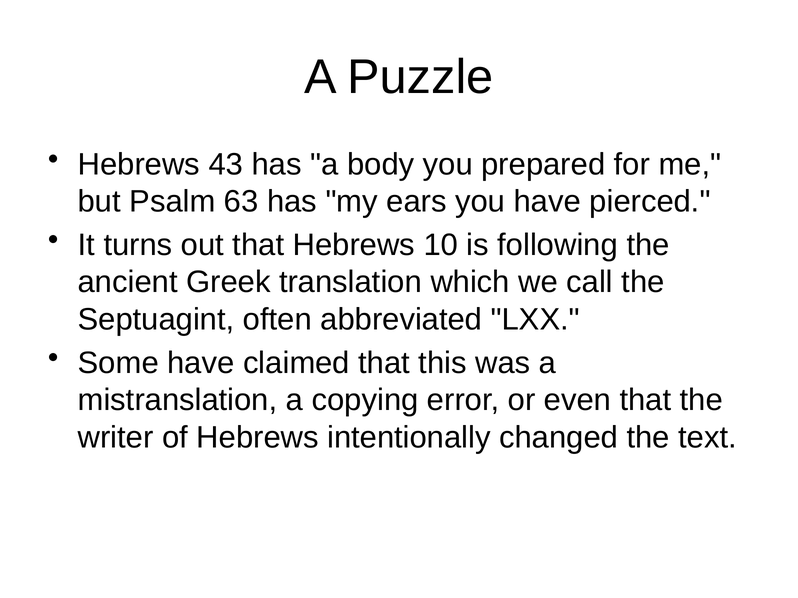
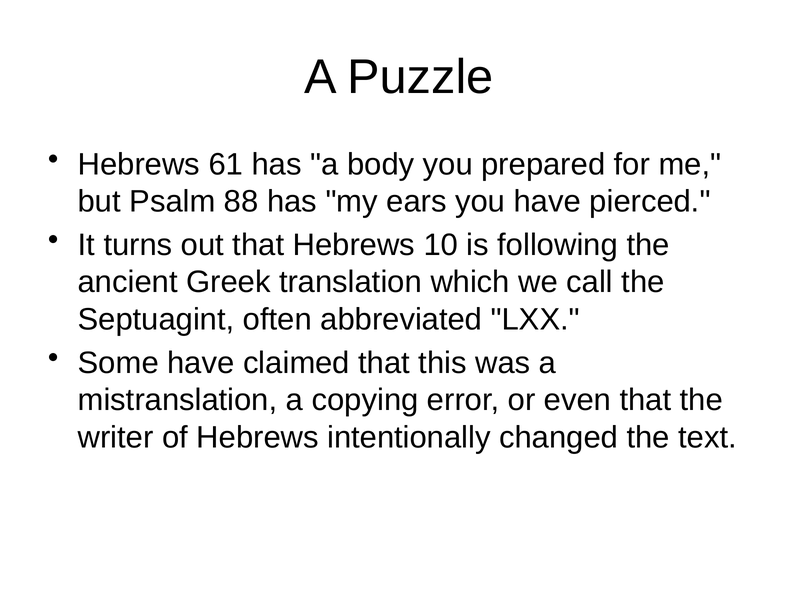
43: 43 -> 61
63: 63 -> 88
